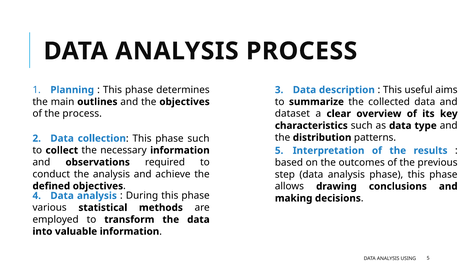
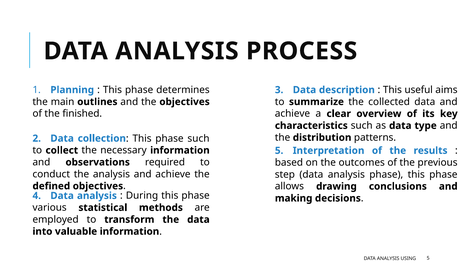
the process: process -> finished
dataset at (292, 114): dataset -> achieve
